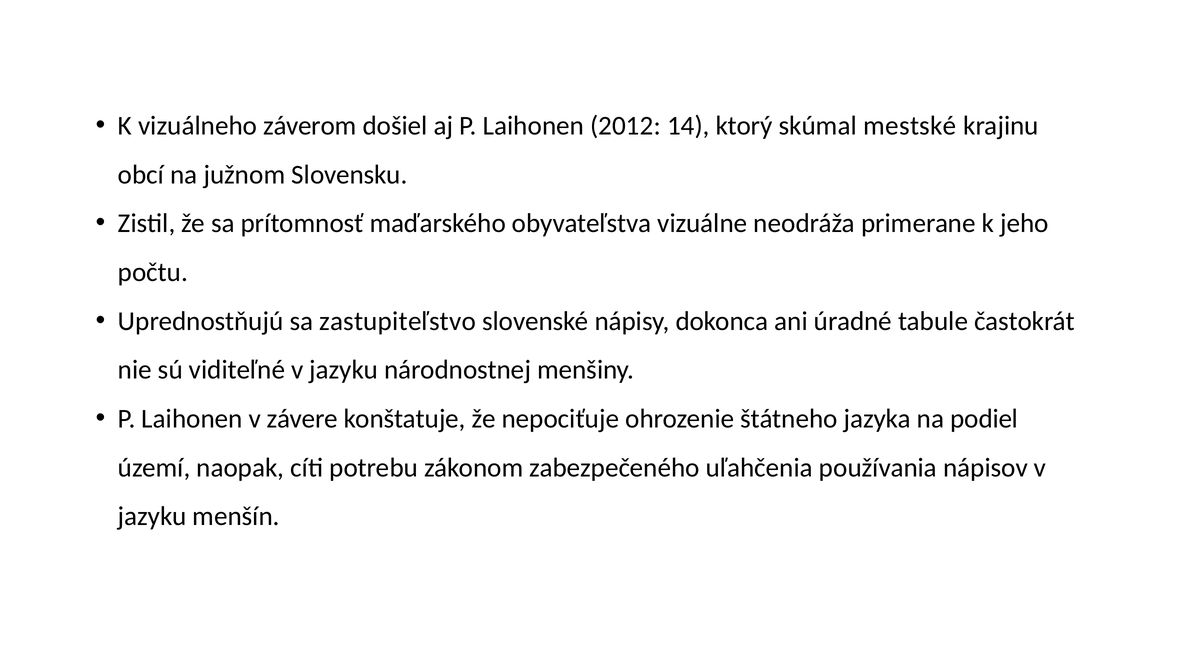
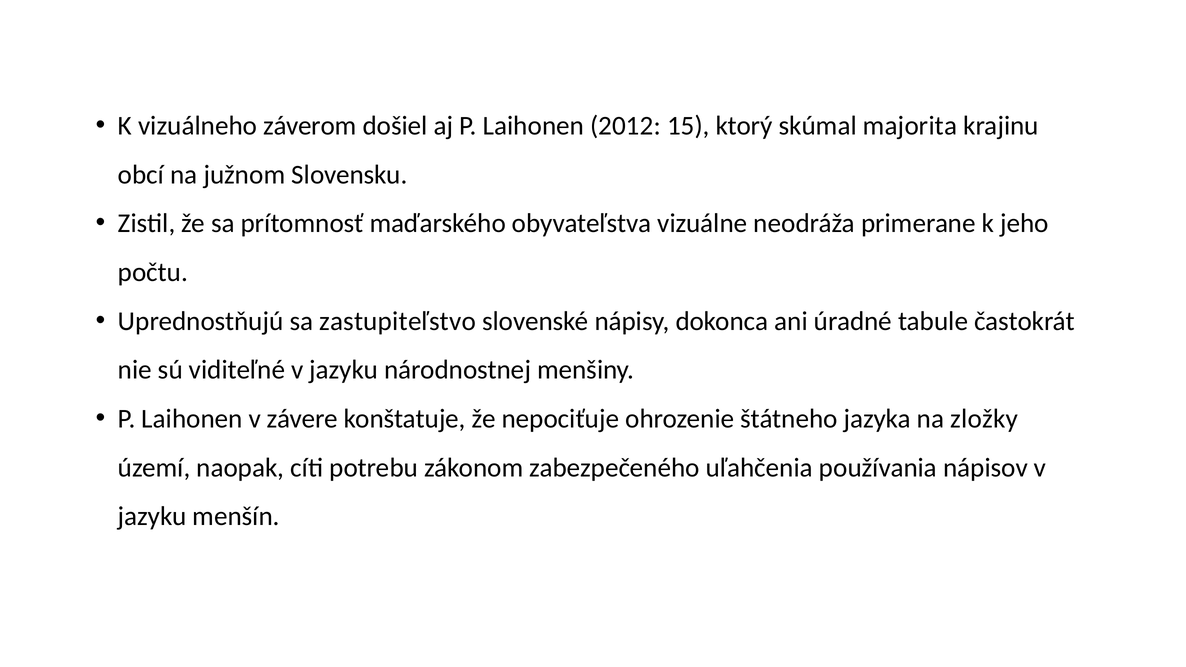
14: 14 -> 15
mestské: mestské -> majorita
podiel: podiel -> zložky
